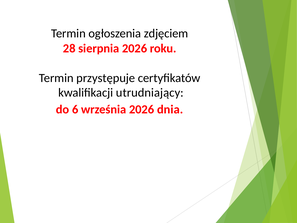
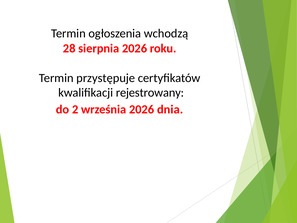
zdjęciem: zdjęciem -> wchodzą
utrudniający: utrudniający -> rejestrowany
6: 6 -> 2
